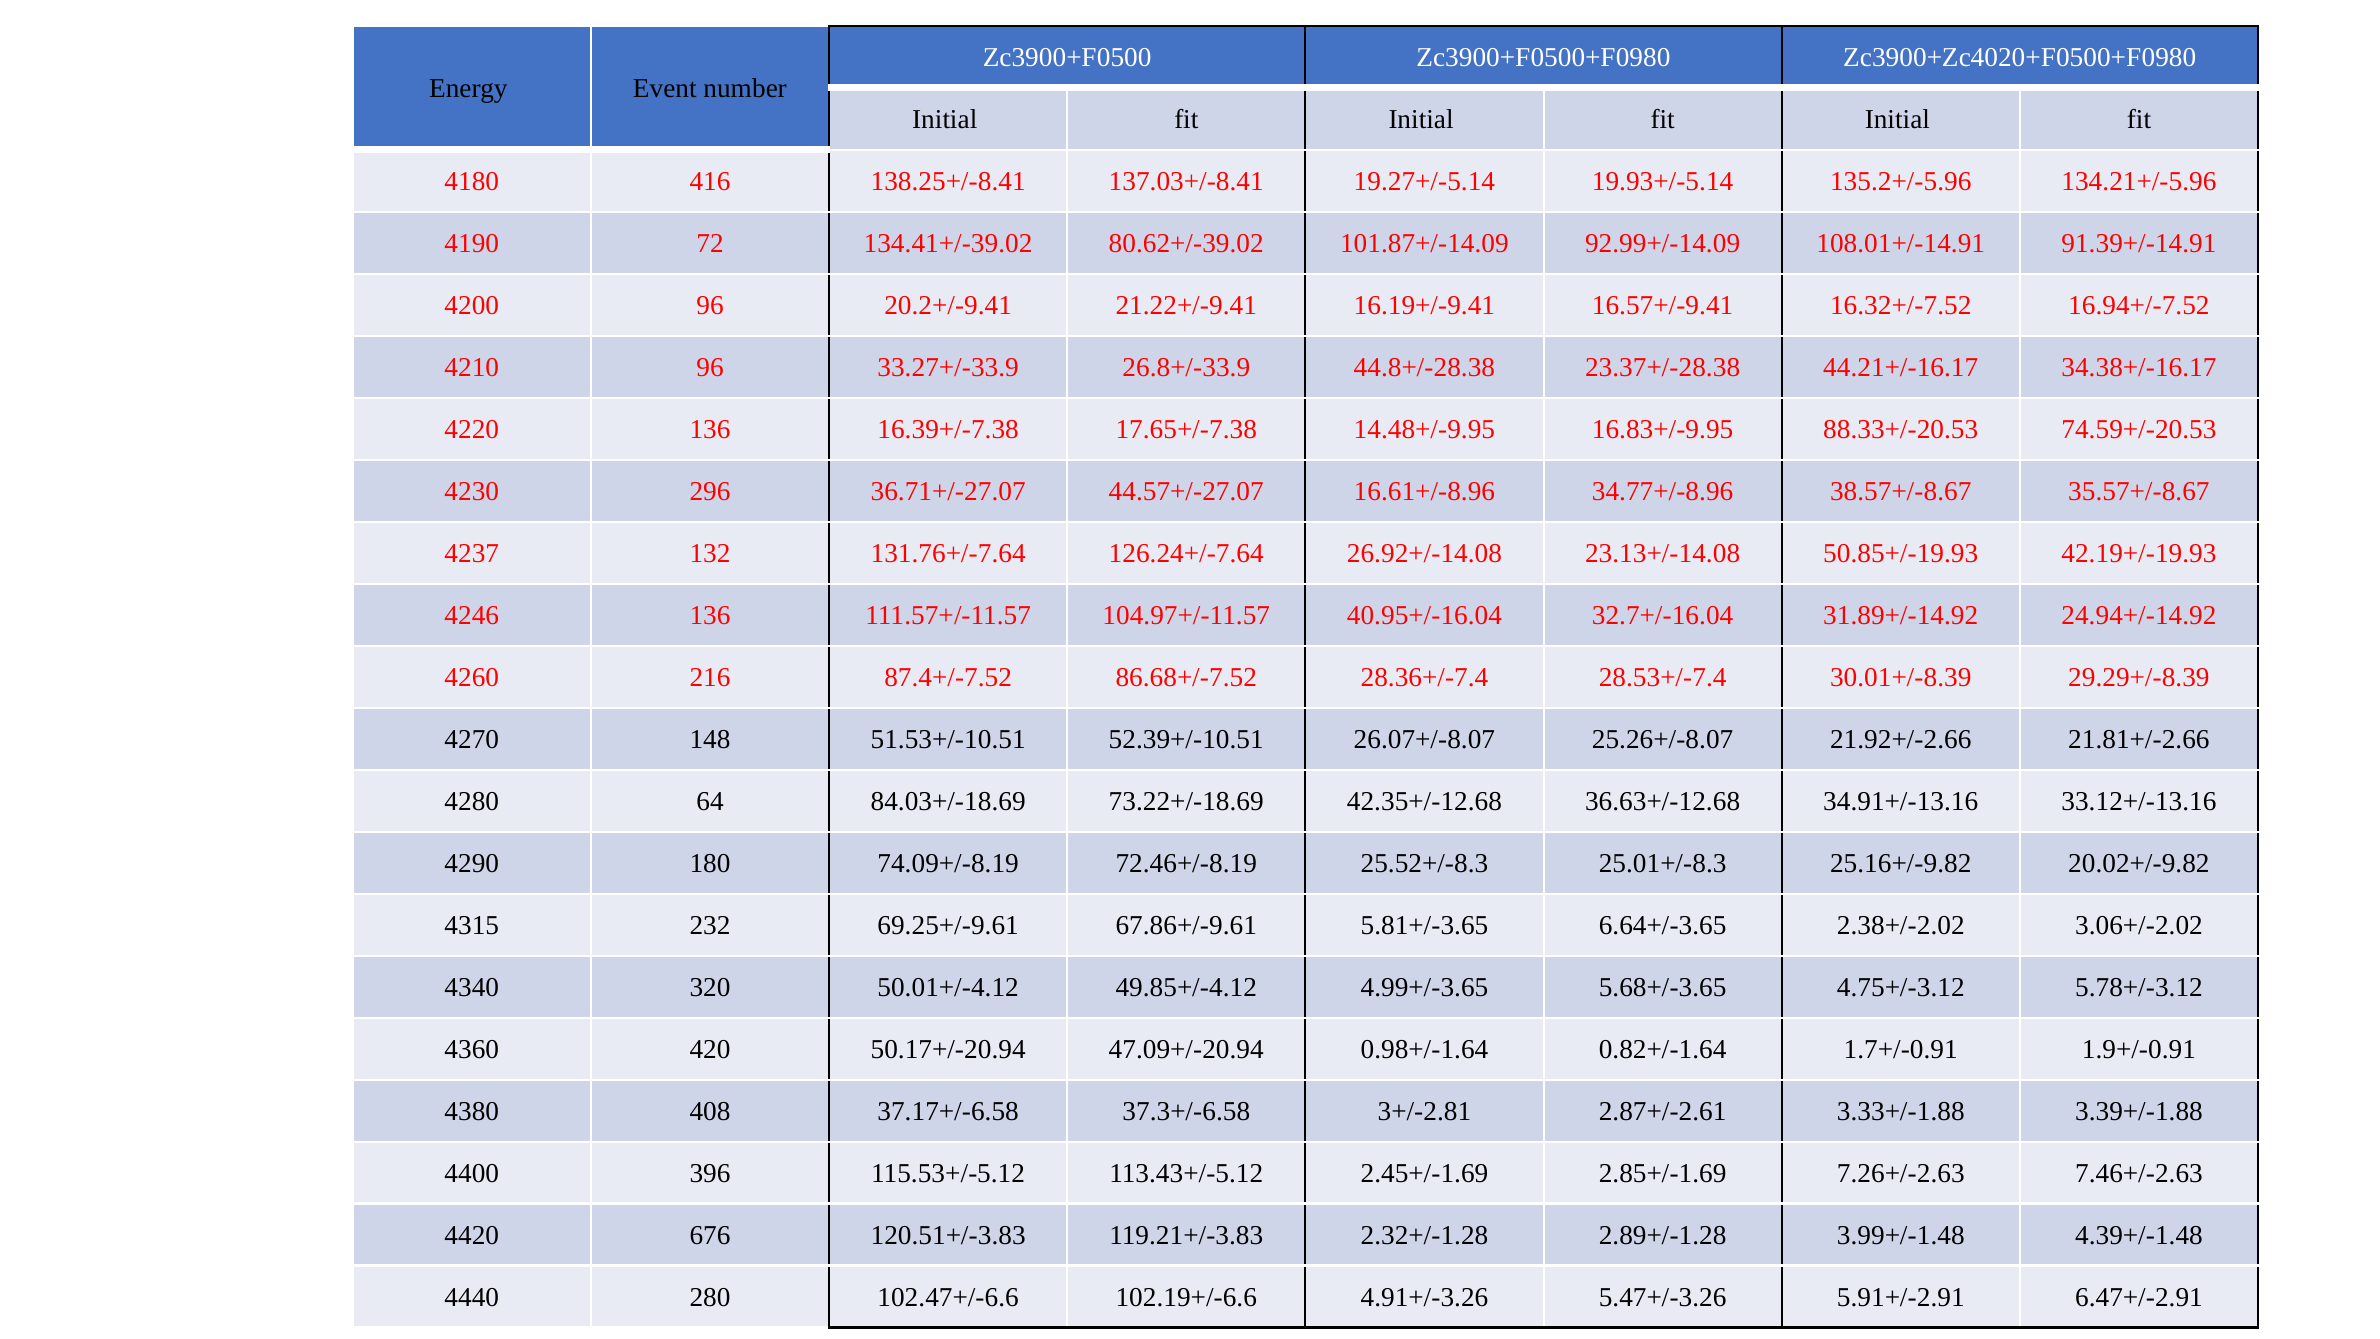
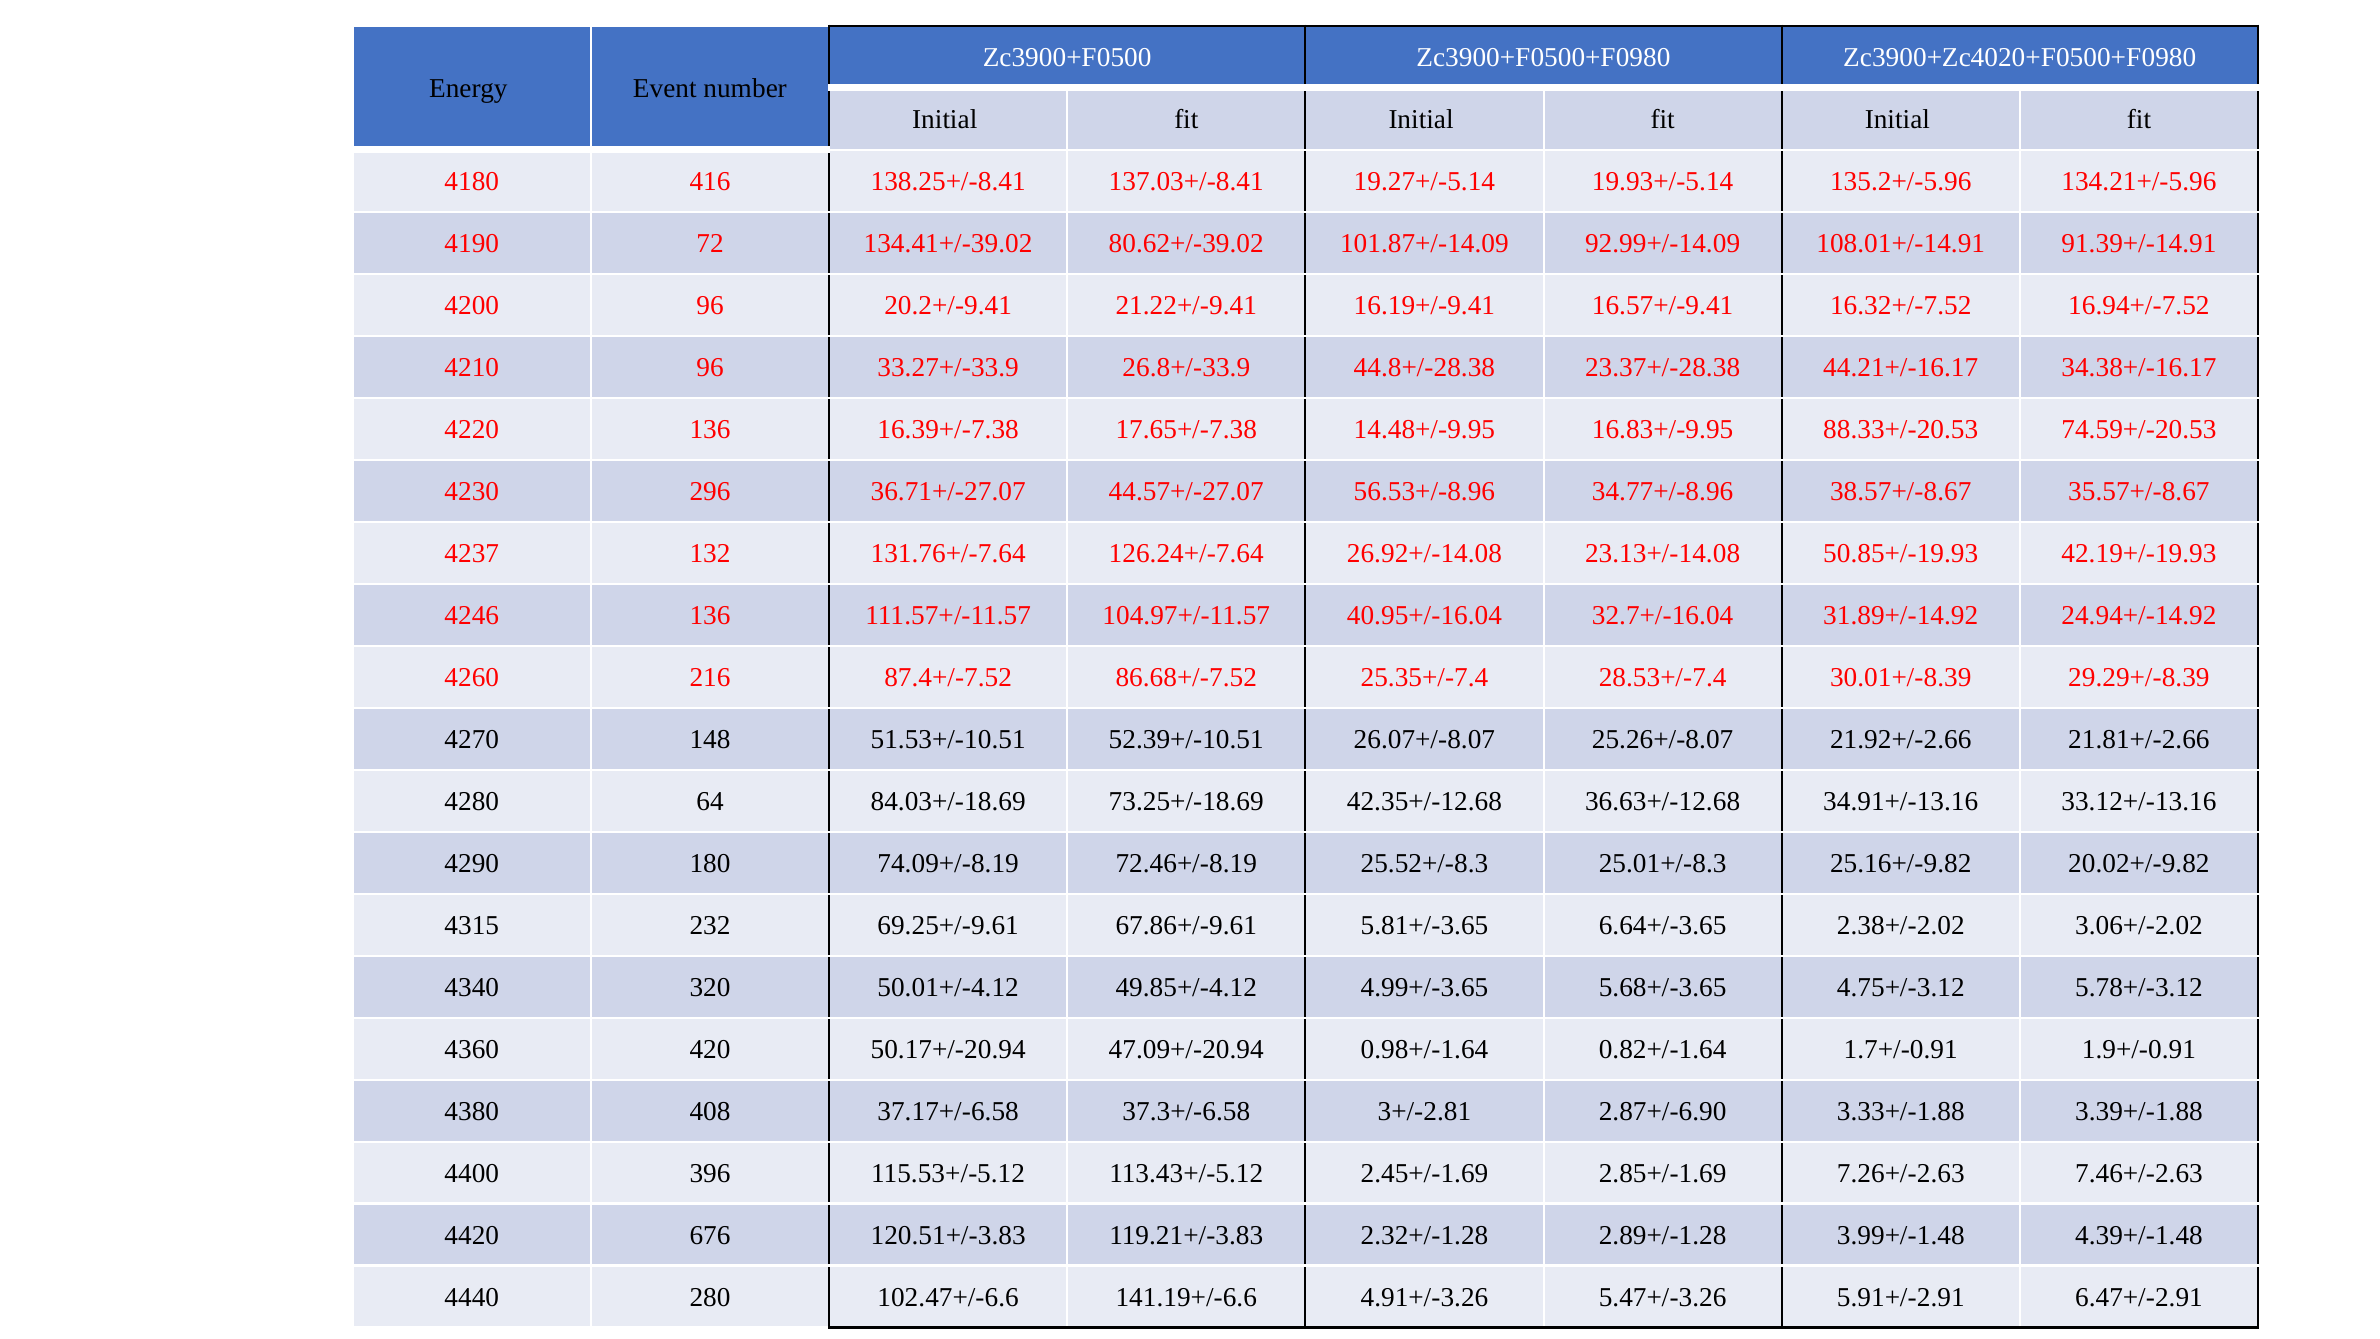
16.61+/-8.96: 16.61+/-8.96 -> 56.53+/-8.96
28.36+/-7.4: 28.36+/-7.4 -> 25.35+/-7.4
73.22+/-18.69: 73.22+/-18.69 -> 73.25+/-18.69
2.87+/-2.61: 2.87+/-2.61 -> 2.87+/-6.90
102.19+/-6.6: 102.19+/-6.6 -> 141.19+/-6.6
